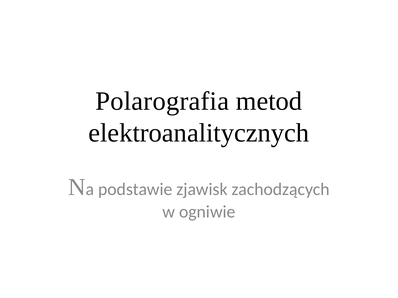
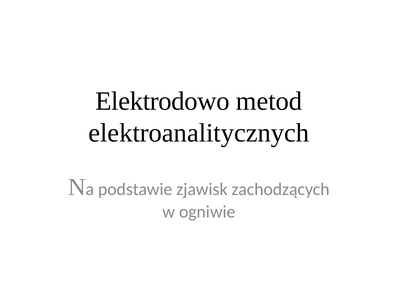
Polarografia: Polarografia -> Elektrodowo
